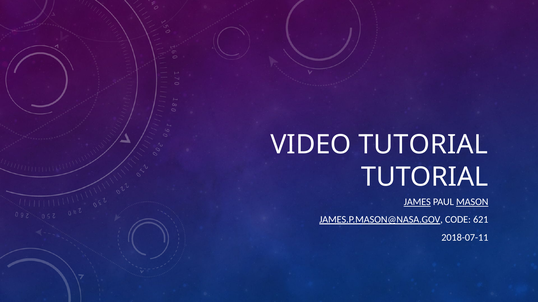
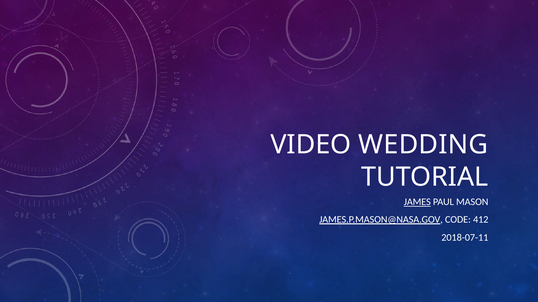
VIDEO TUTORIAL: TUTORIAL -> WEDDING
MASON underline: present -> none
621: 621 -> 412
